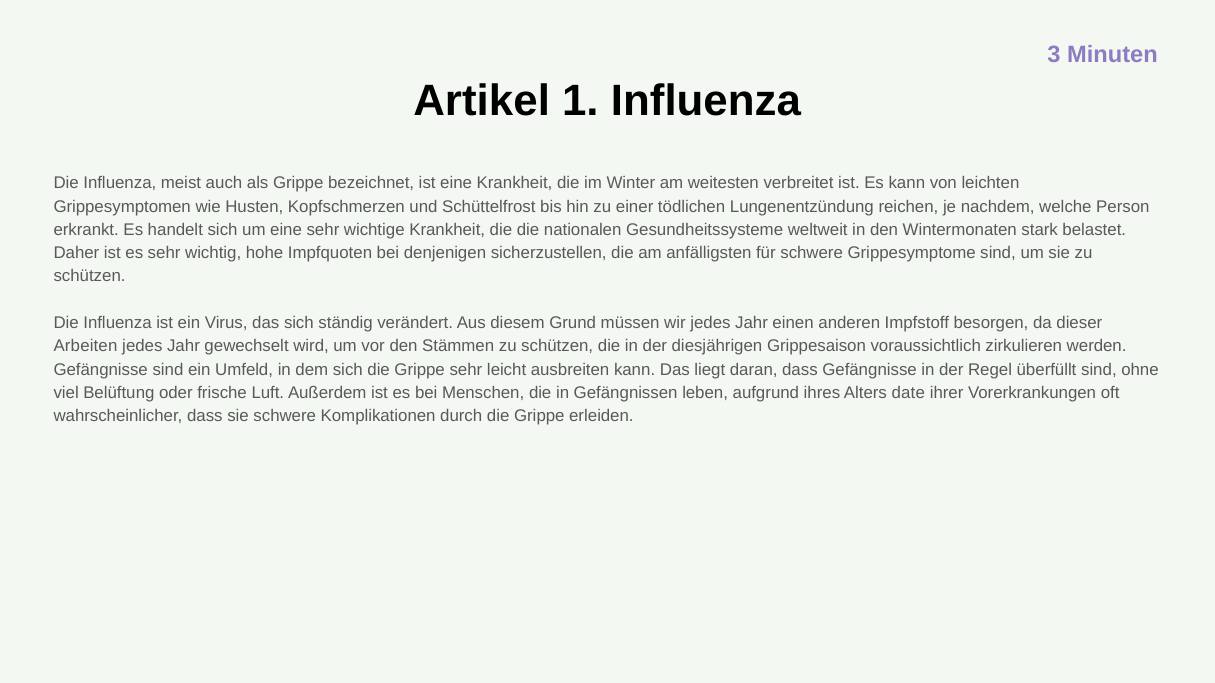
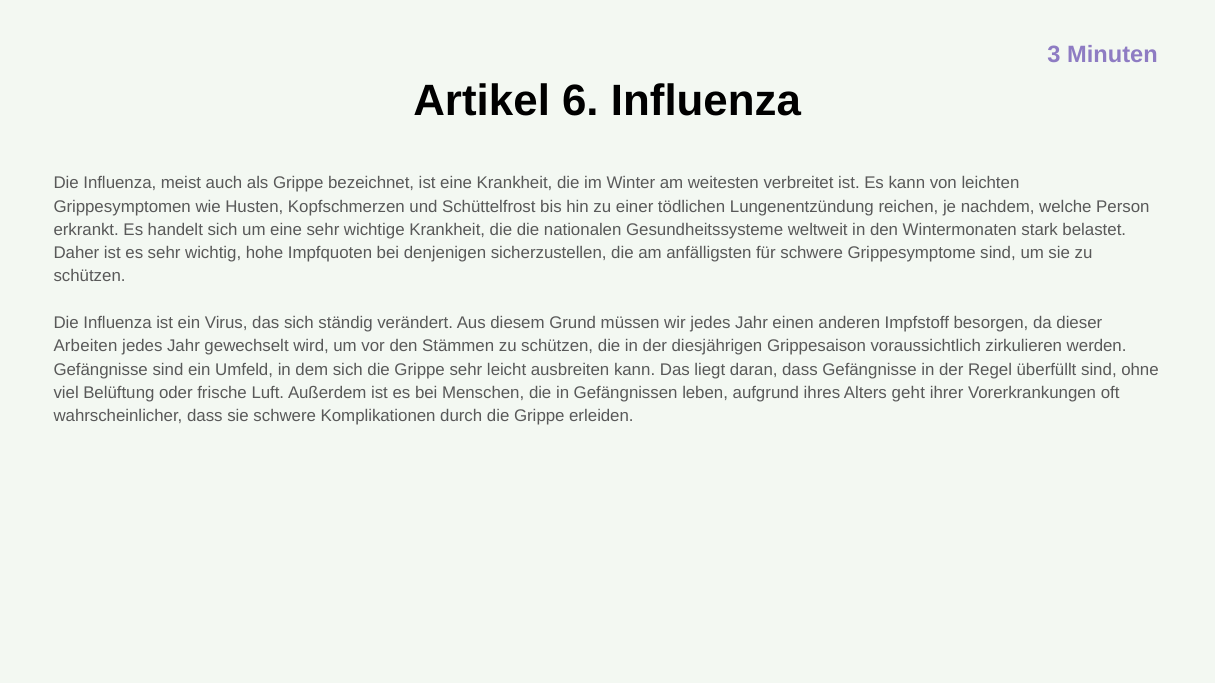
1: 1 -> 6
date: date -> geht
